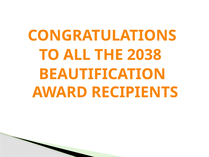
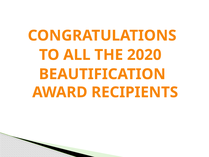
2038: 2038 -> 2020
